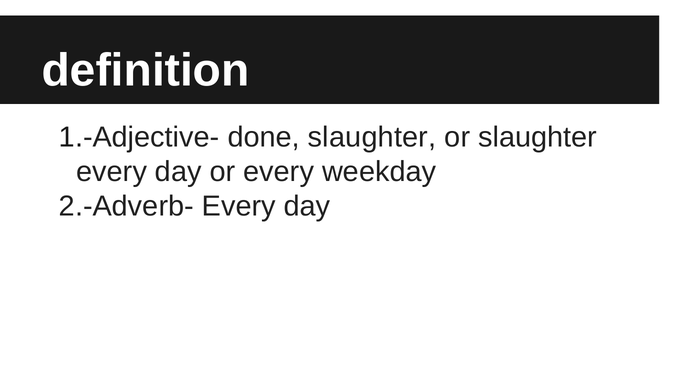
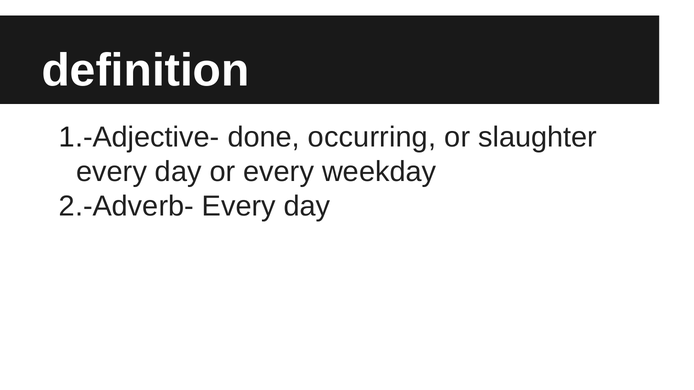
done slaughter: slaughter -> occurring
